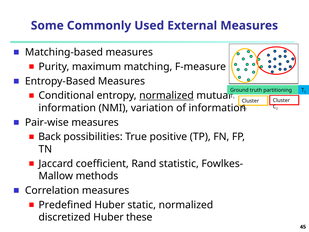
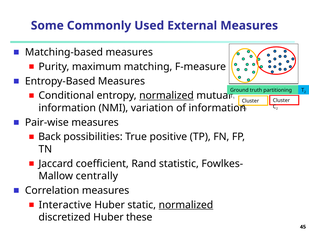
methods: methods -> centrally
Predefined: Predefined -> Interactive
normalized at (186, 205) underline: none -> present
